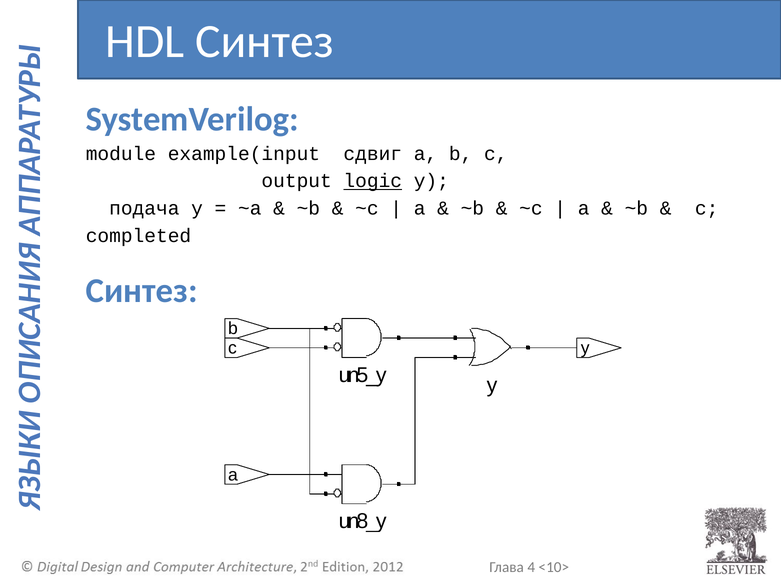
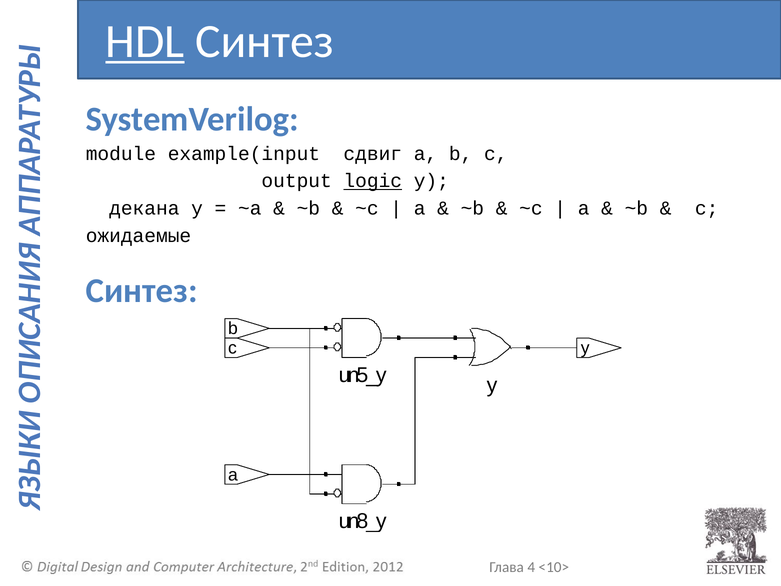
HDL underline: none -> present
подача: подача -> декана
completed: completed -> ожидаемые
